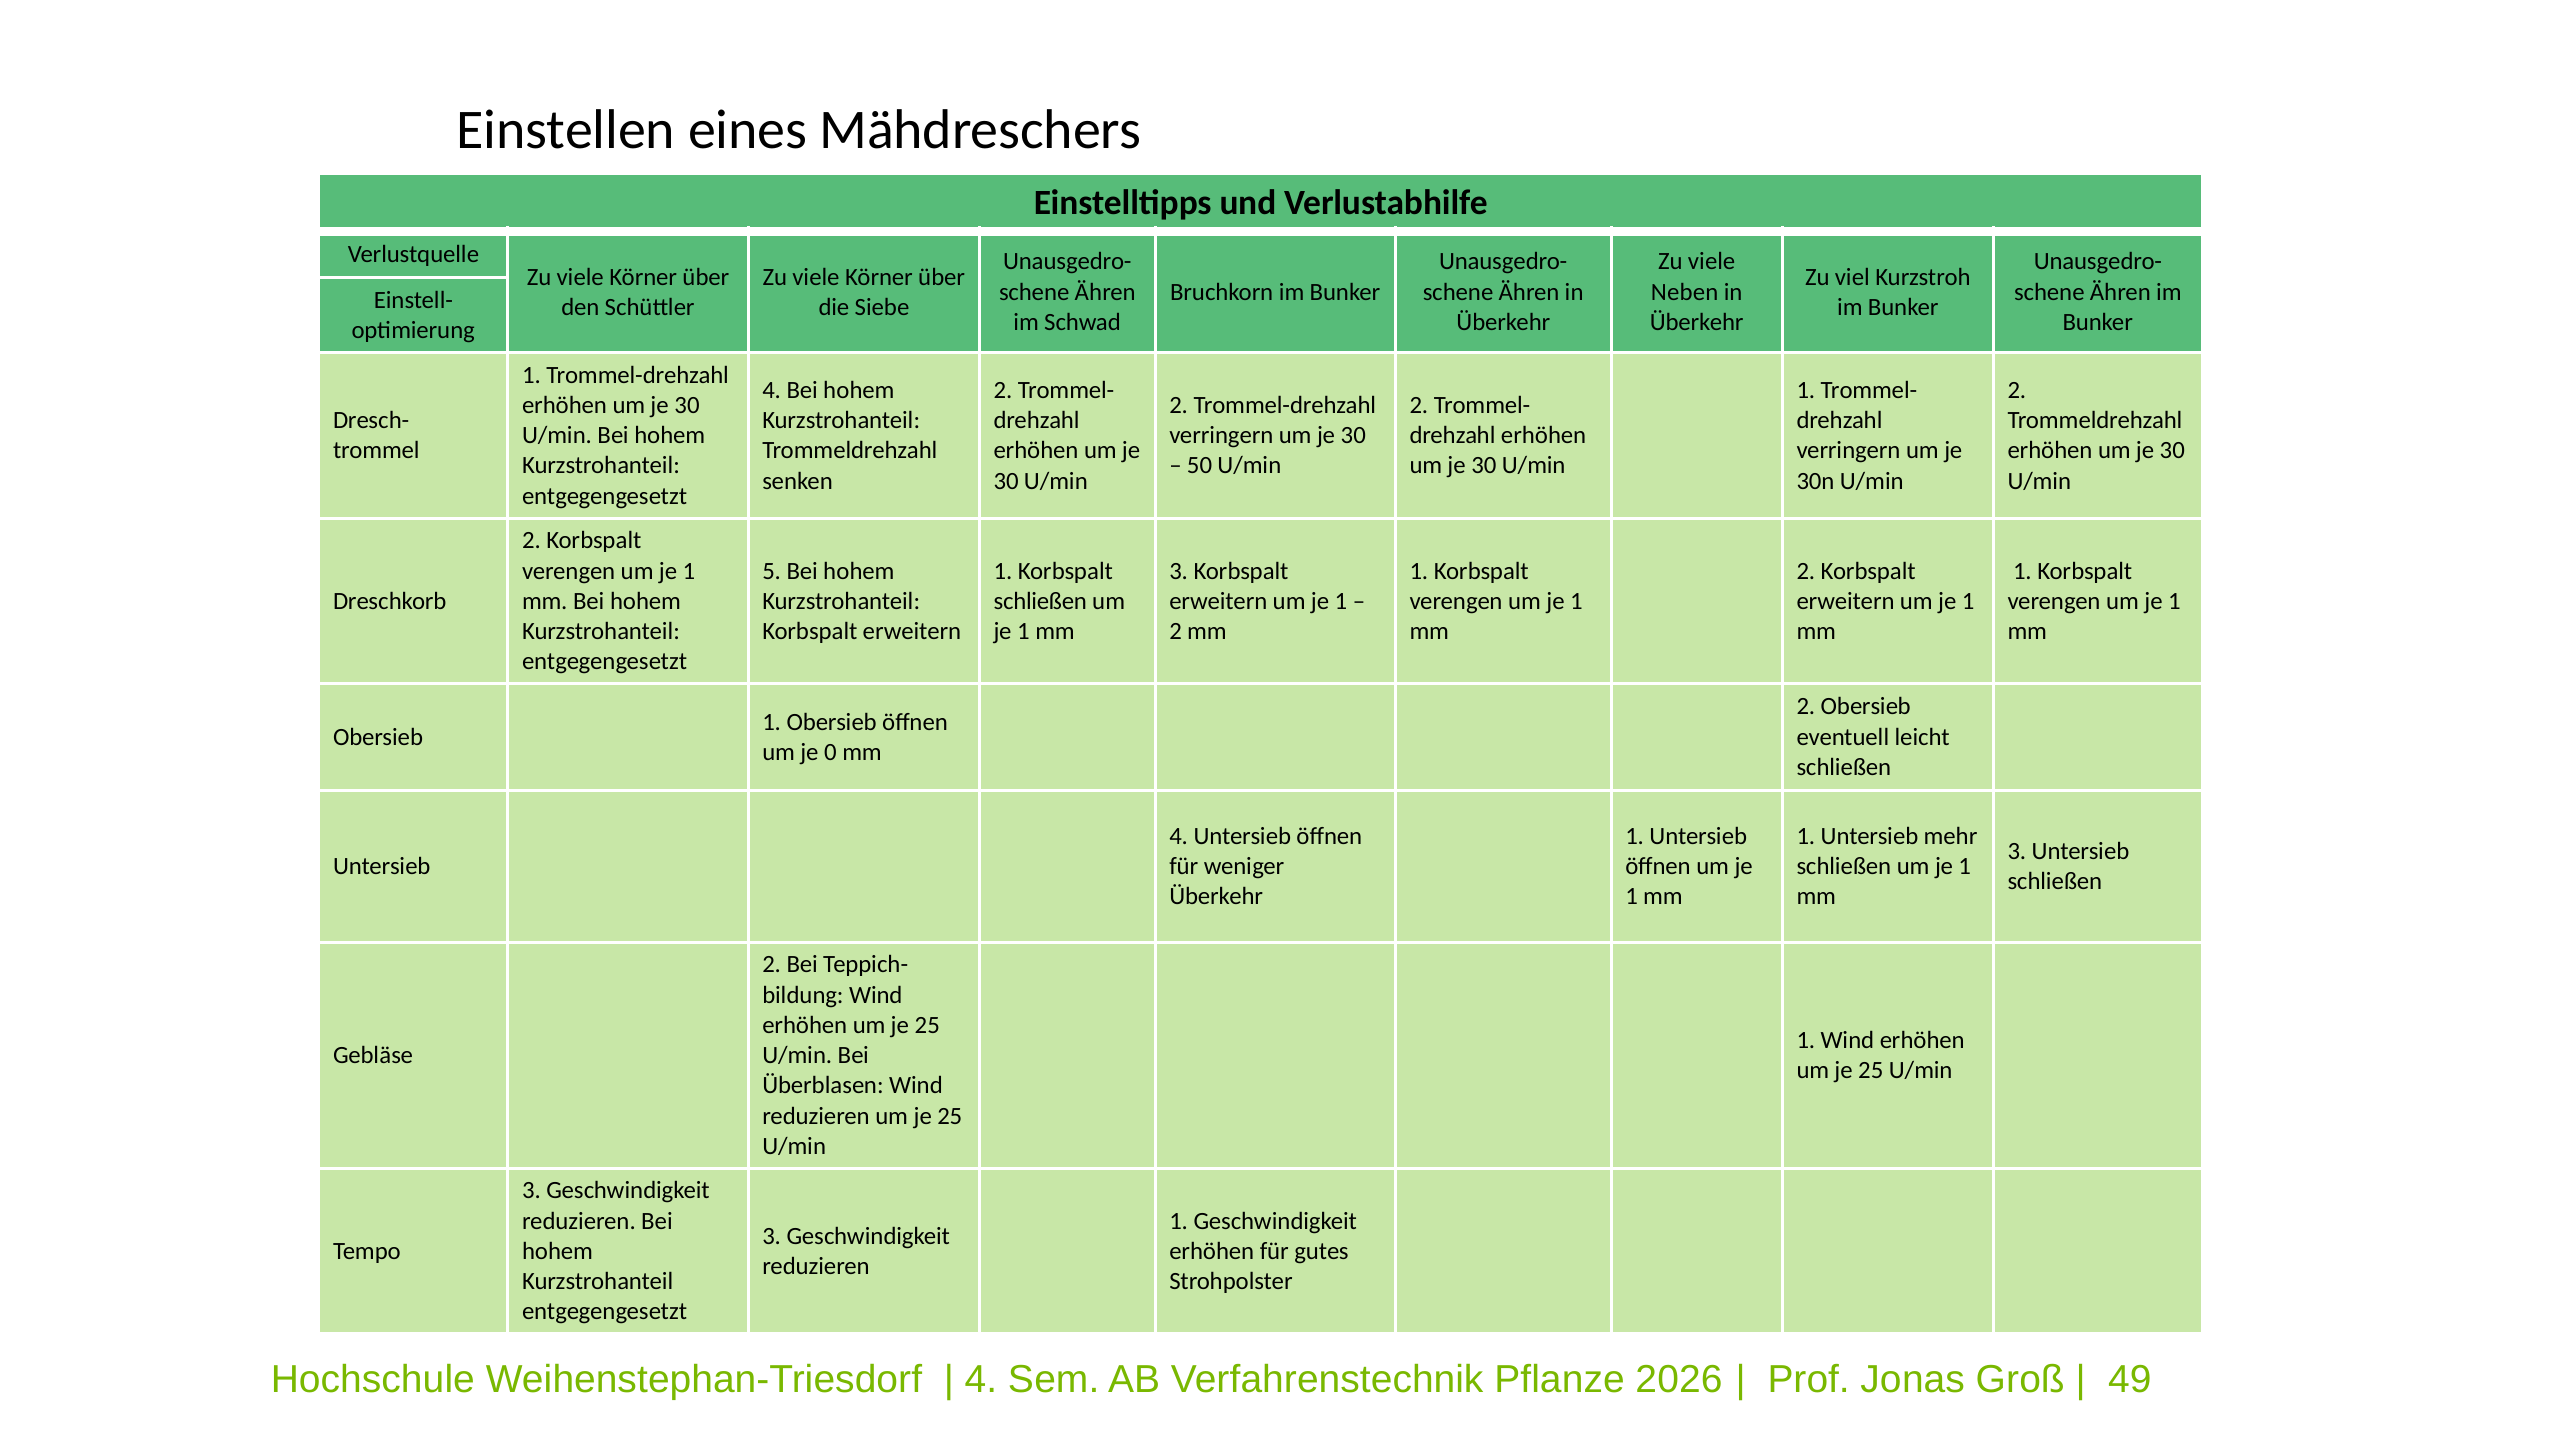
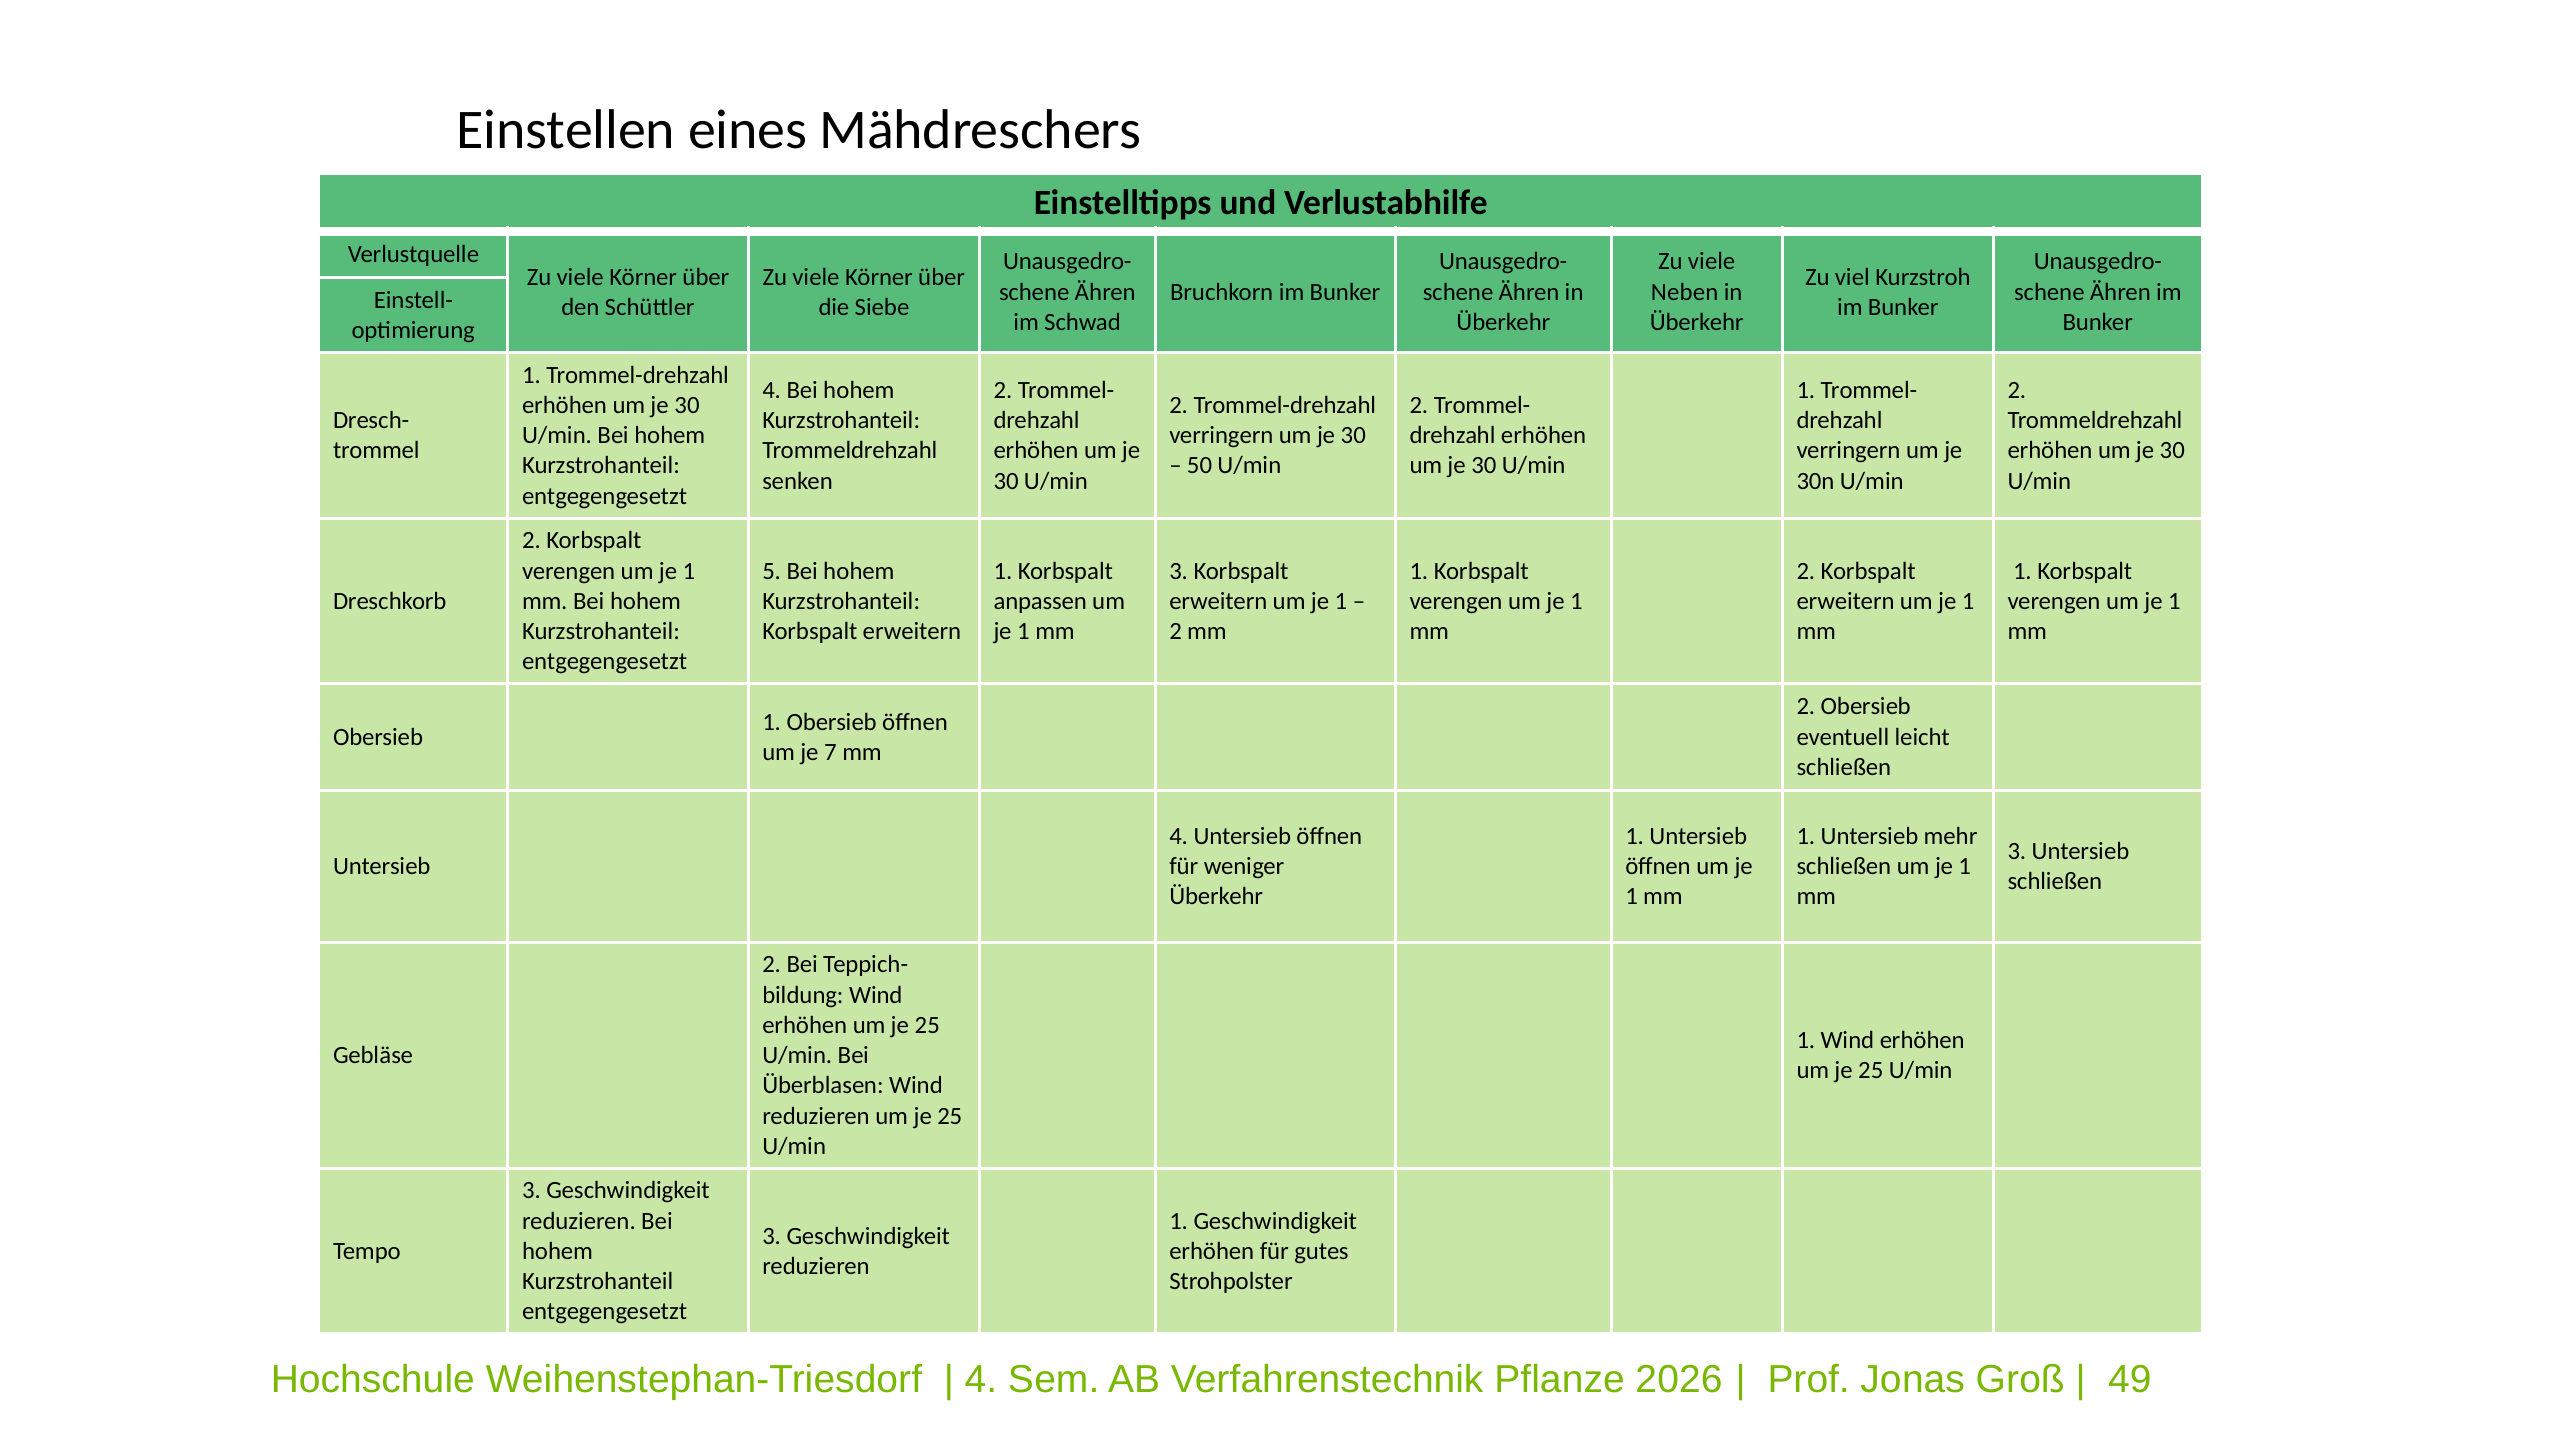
schließen at (1040, 601): schließen -> anpassen
0: 0 -> 7
